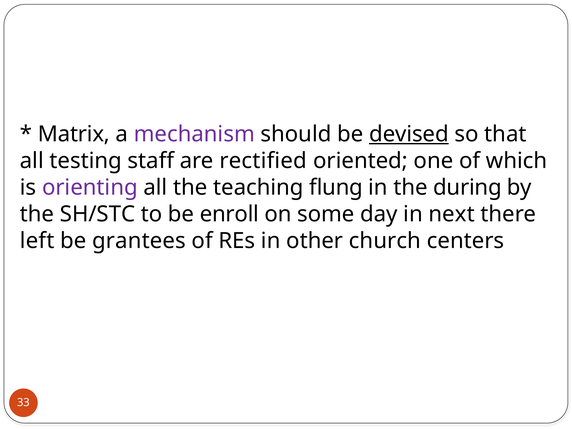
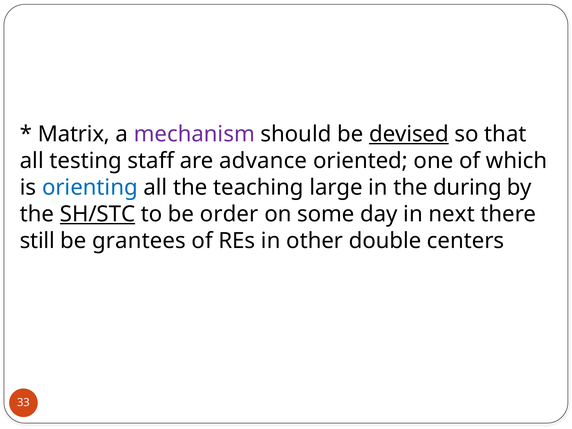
rectified: rectified -> advance
orienting colour: purple -> blue
flung: flung -> large
SH/STC underline: none -> present
enroll: enroll -> order
left: left -> still
church: church -> double
